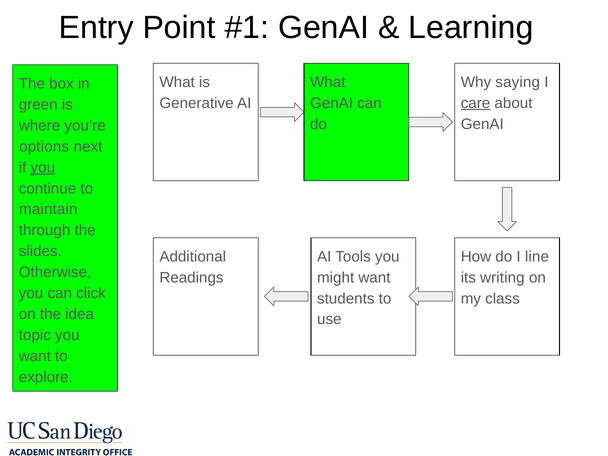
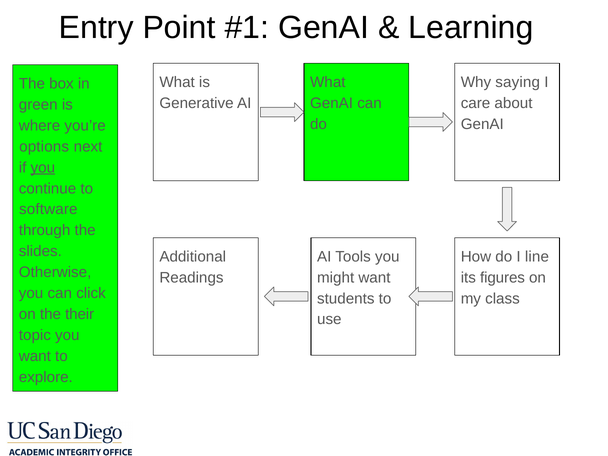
care underline: present -> none
maintain: maintain -> software
writing: writing -> figures
idea: idea -> their
